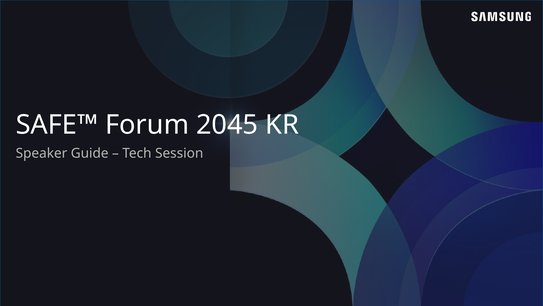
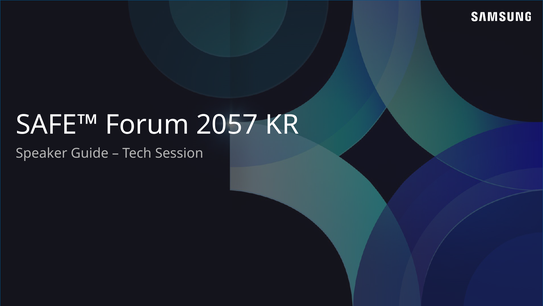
2045: 2045 -> 2057
